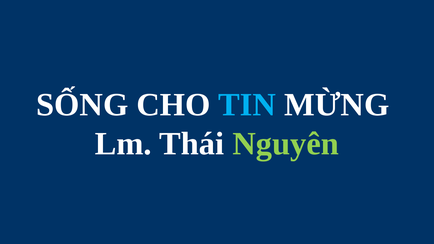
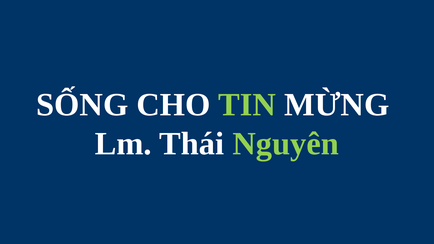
TIN colour: light blue -> light green
